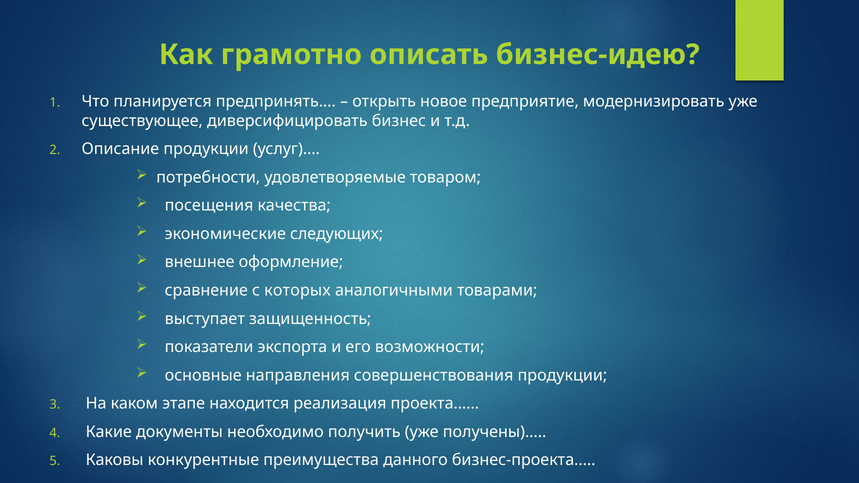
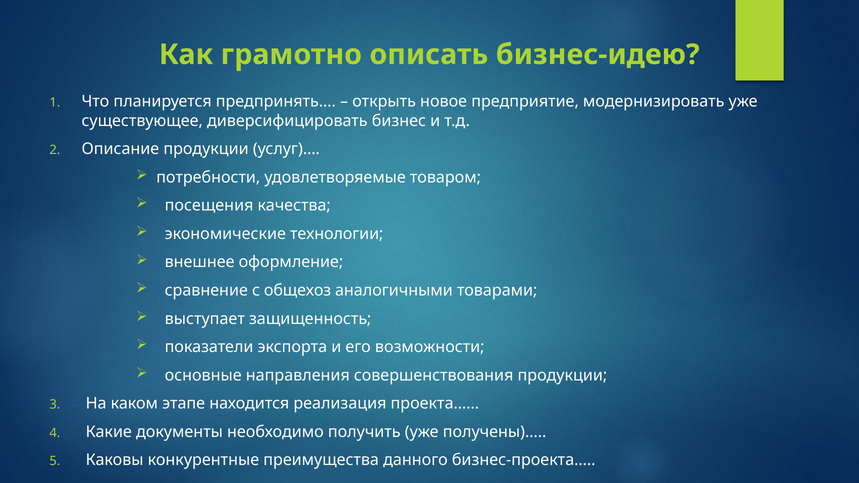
следующих: следующих -> технологии
которых: которых -> общехоз
